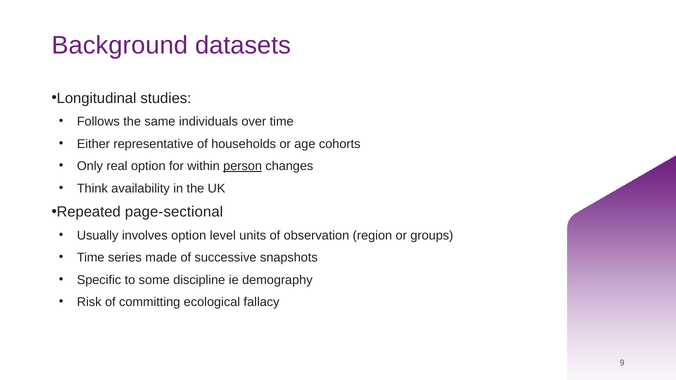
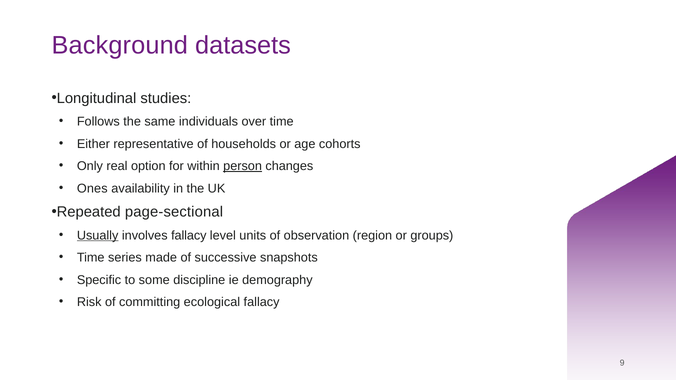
Think: Think -> Ones
Usually underline: none -> present
involves option: option -> fallacy
